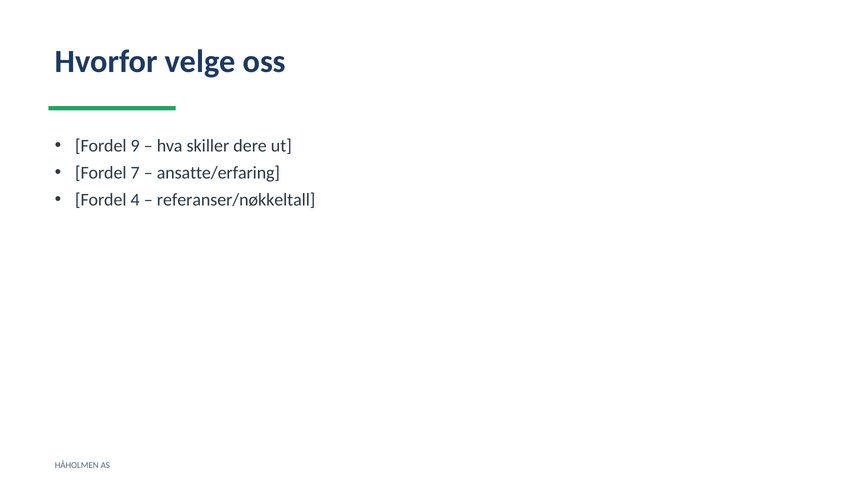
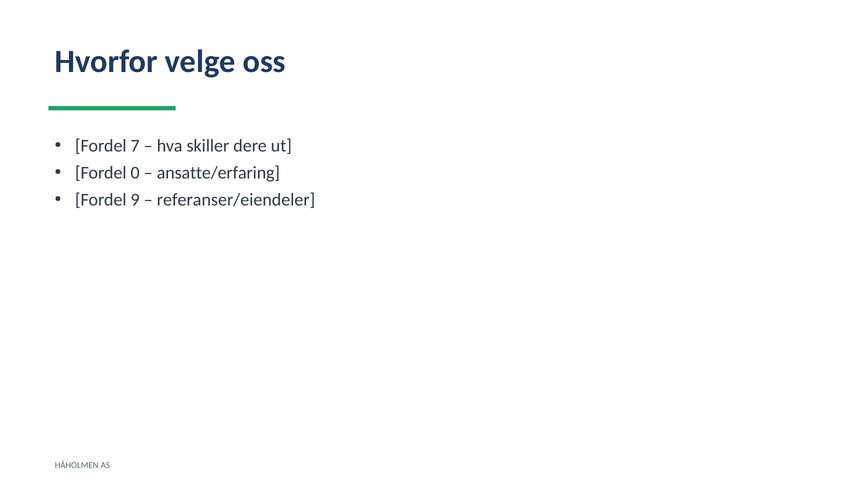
9: 9 -> 7
7: 7 -> 0
4: 4 -> 9
referanser/nøkkeltall: referanser/nøkkeltall -> referanser/eiendeler
